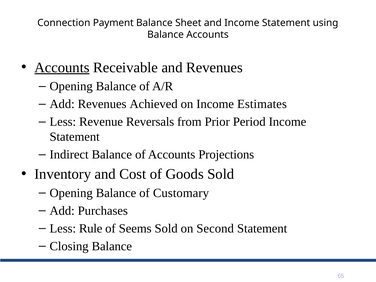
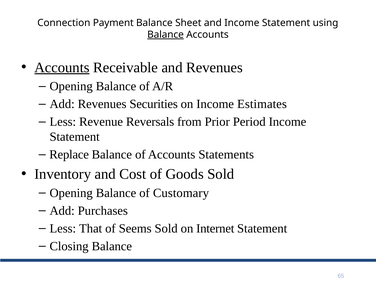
Balance at (166, 35) underline: none -> present
Achieved: Achieved -> Securities
Indirect: Indirect -> Replace
Projections: Projections -> Statements
Rule: Rule -> That
Second: Second -> Internet
